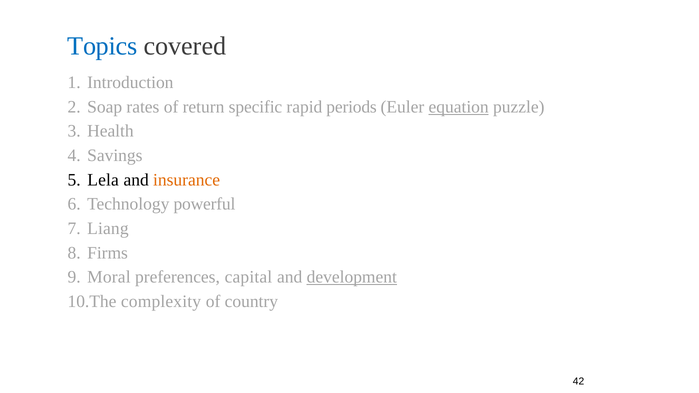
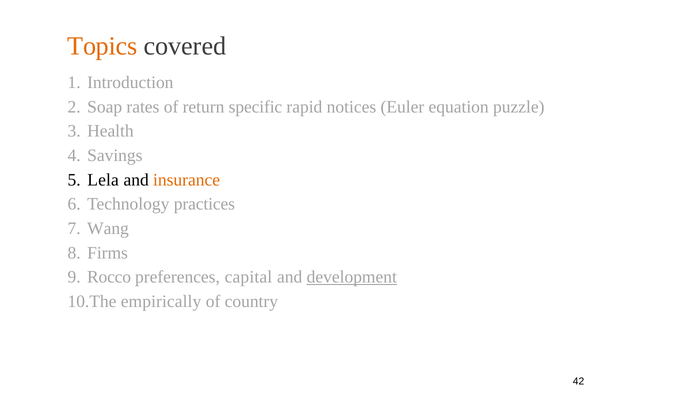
Topics colour: blue -> orange
periods: periods -> notices
equation underline: present -> none
powerful: powerful -> practices
Liang: Liang -> Wang
Moral: Moral -> Rocco
complexity: complexity -> empirically
